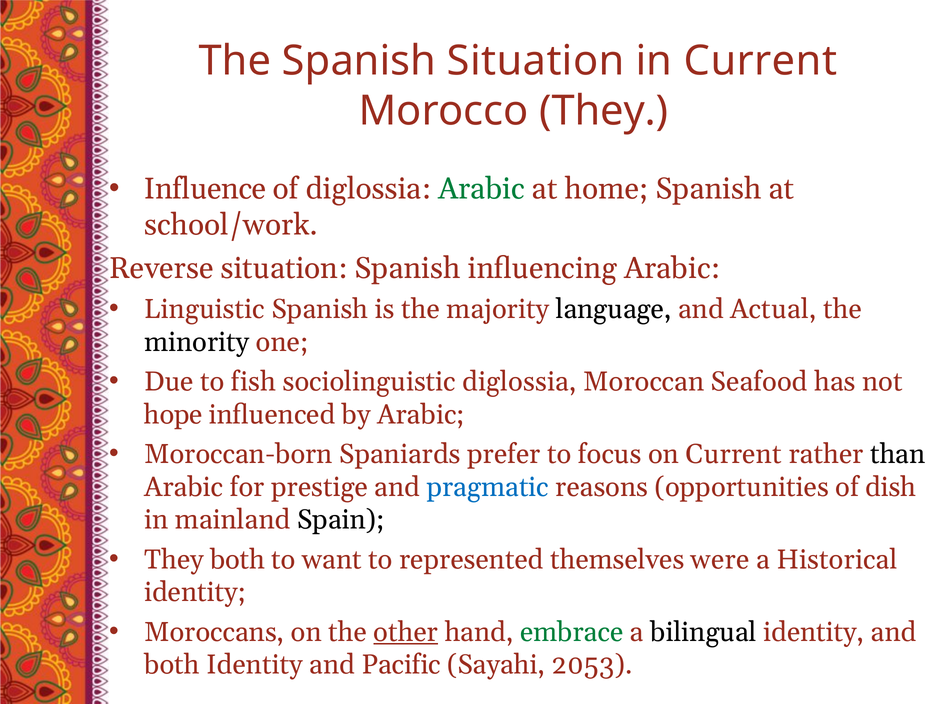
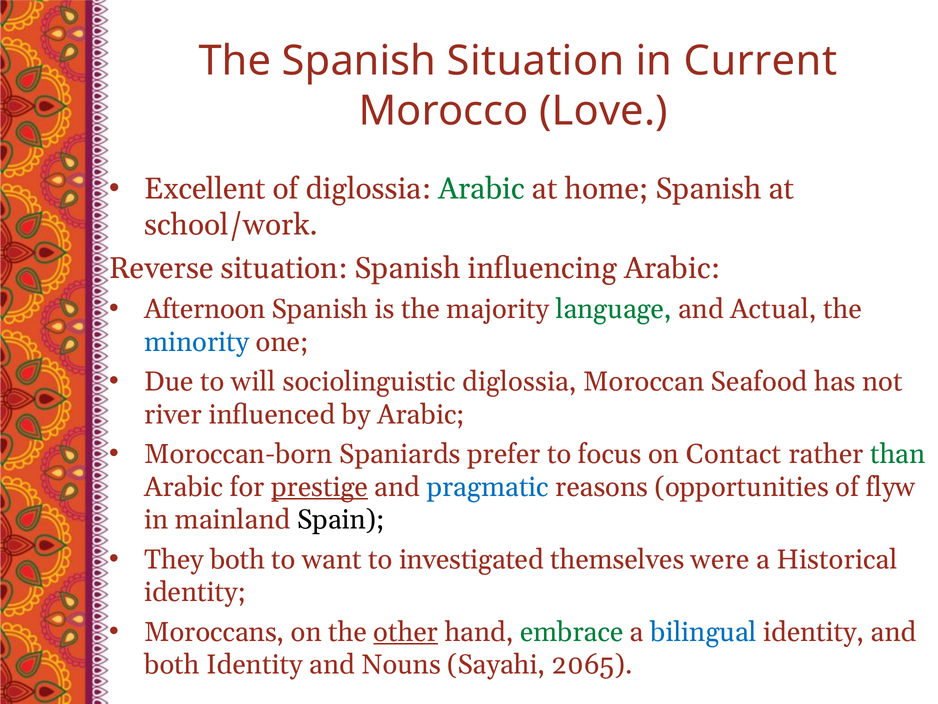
Morocco They: They -> Love
Influence: Influence -> Excellent
Linguistic: Linguistic -> Afternoon
language colour: black -> green
minority colour: black -> blue
fish: fish -> will
hope: hope -> river
on Current: Current -> Contact
than colour: black -> green
prestige underline: none -> present
dish: dish -> flyw
represented: represented -> investigated
bilingual colour: black -> blue
Pacific: Pacific -> Nouns
2053: 2053 -> 2065
